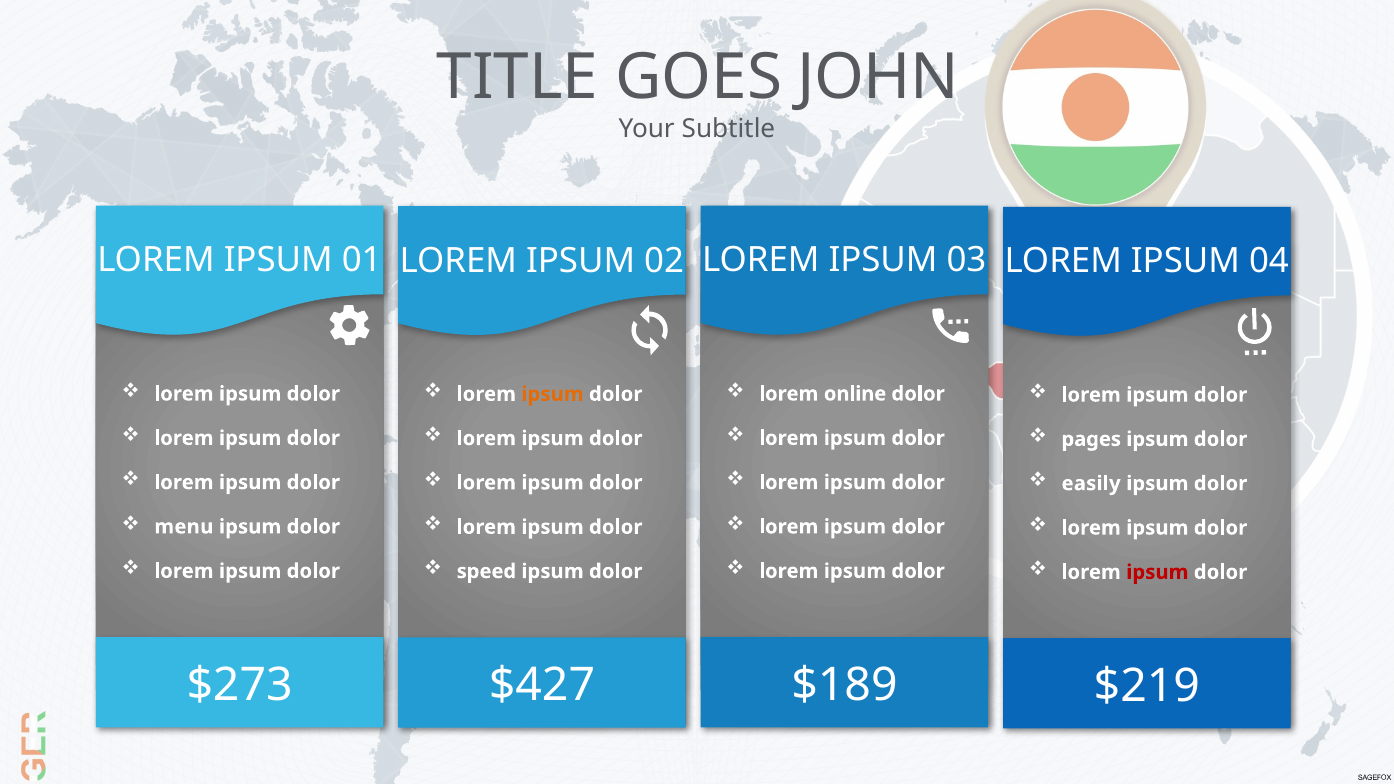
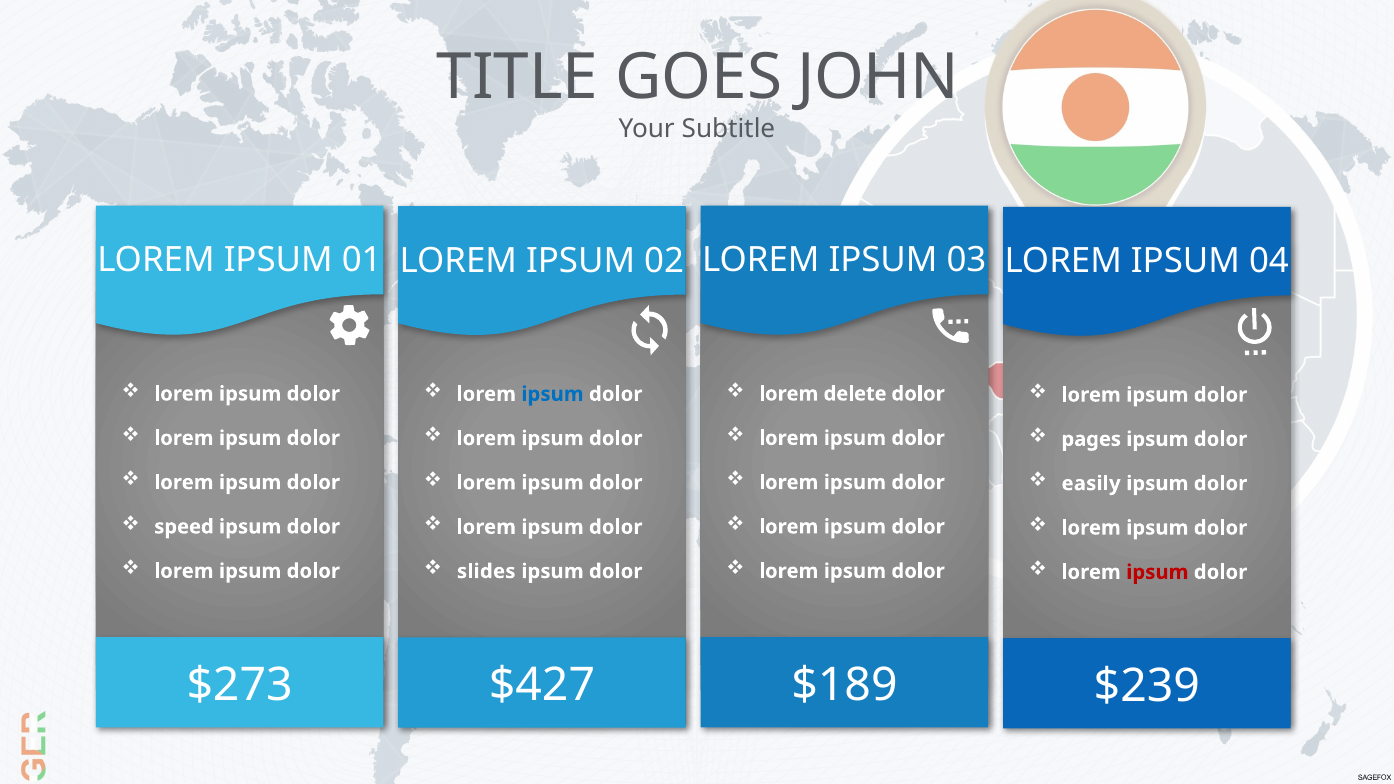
online: online -> delete
ipsum at (553, 394) colour: orange -> blue
menu: menu -> speed
speed: speed -> slides
$219: $219 -> $239
